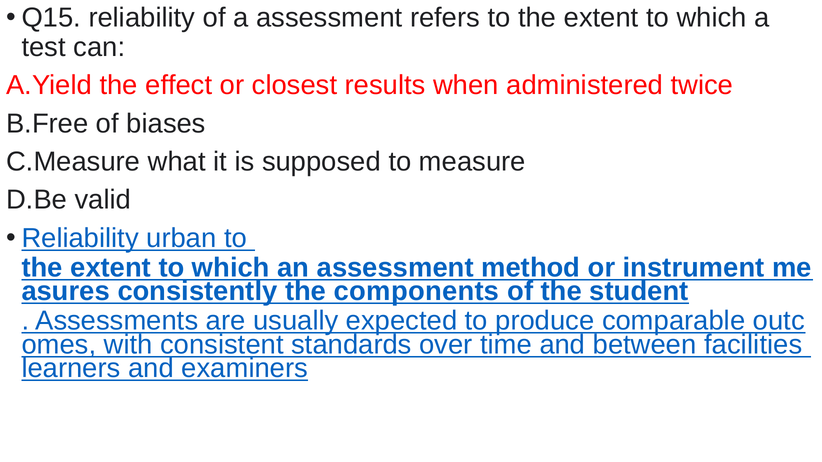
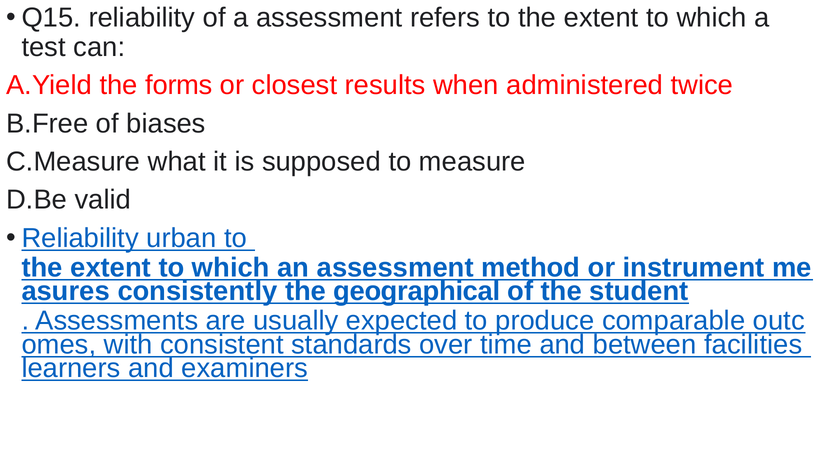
effect: effect -> forms
components: components -> geographical
